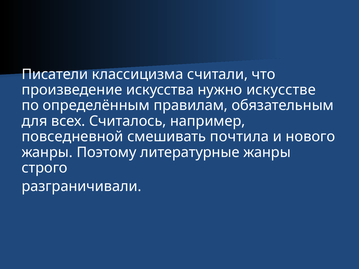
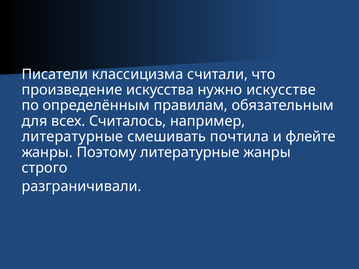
повседневной at (72, 137): повседневной -> литературные
нового: нового -> флейте
